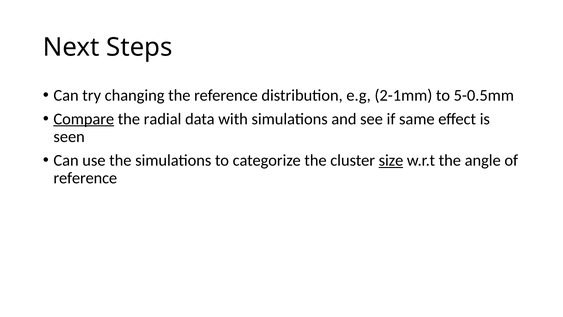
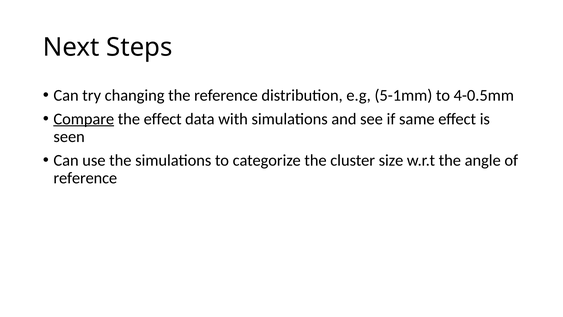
2-1mm: 2-1mm -> 5-1mm
5-0.5mm: 5-0.5mm -> 4-0.5mm
the radial: radial -> effect
size underline: present -> none
